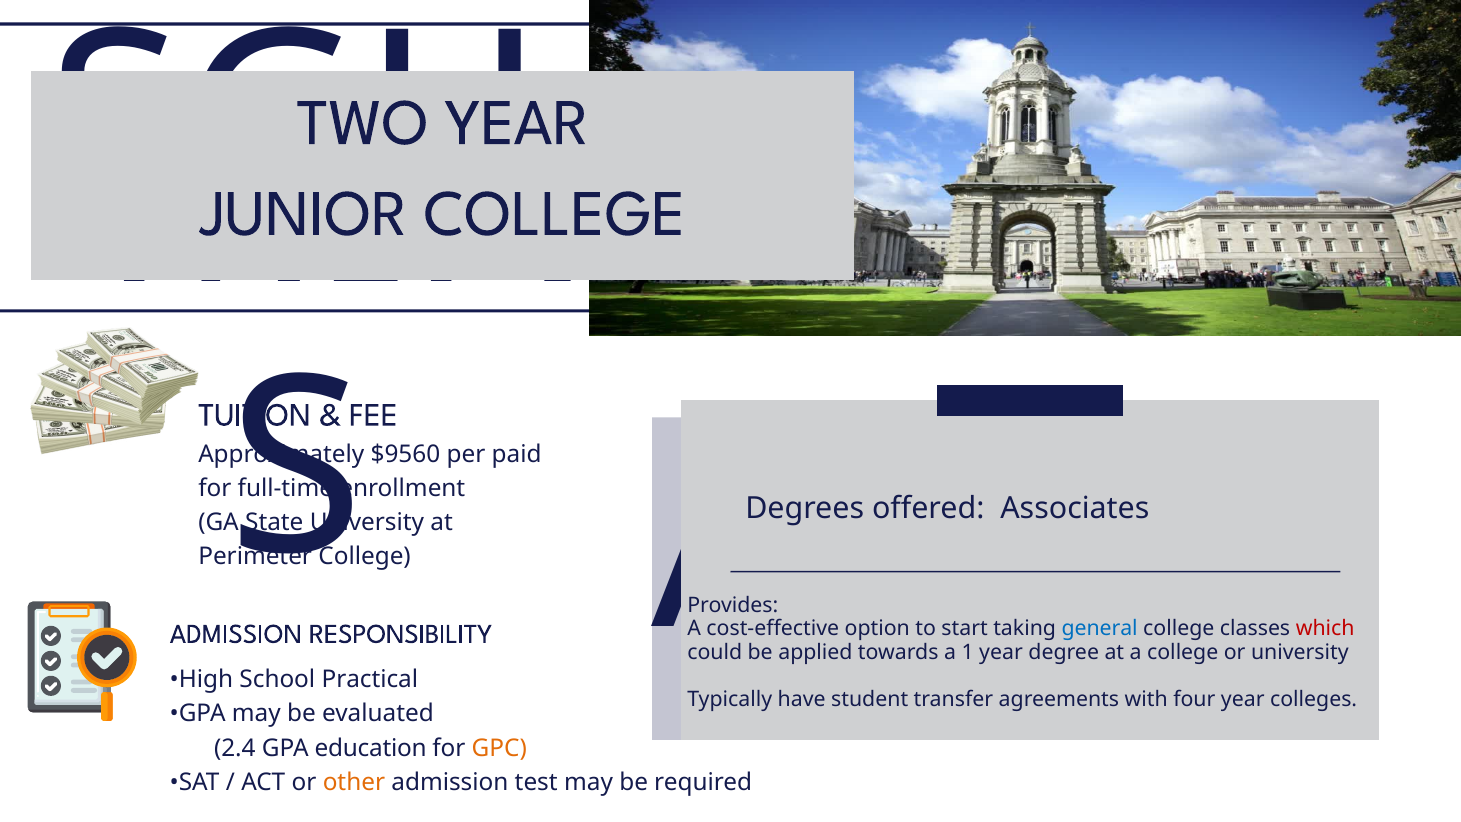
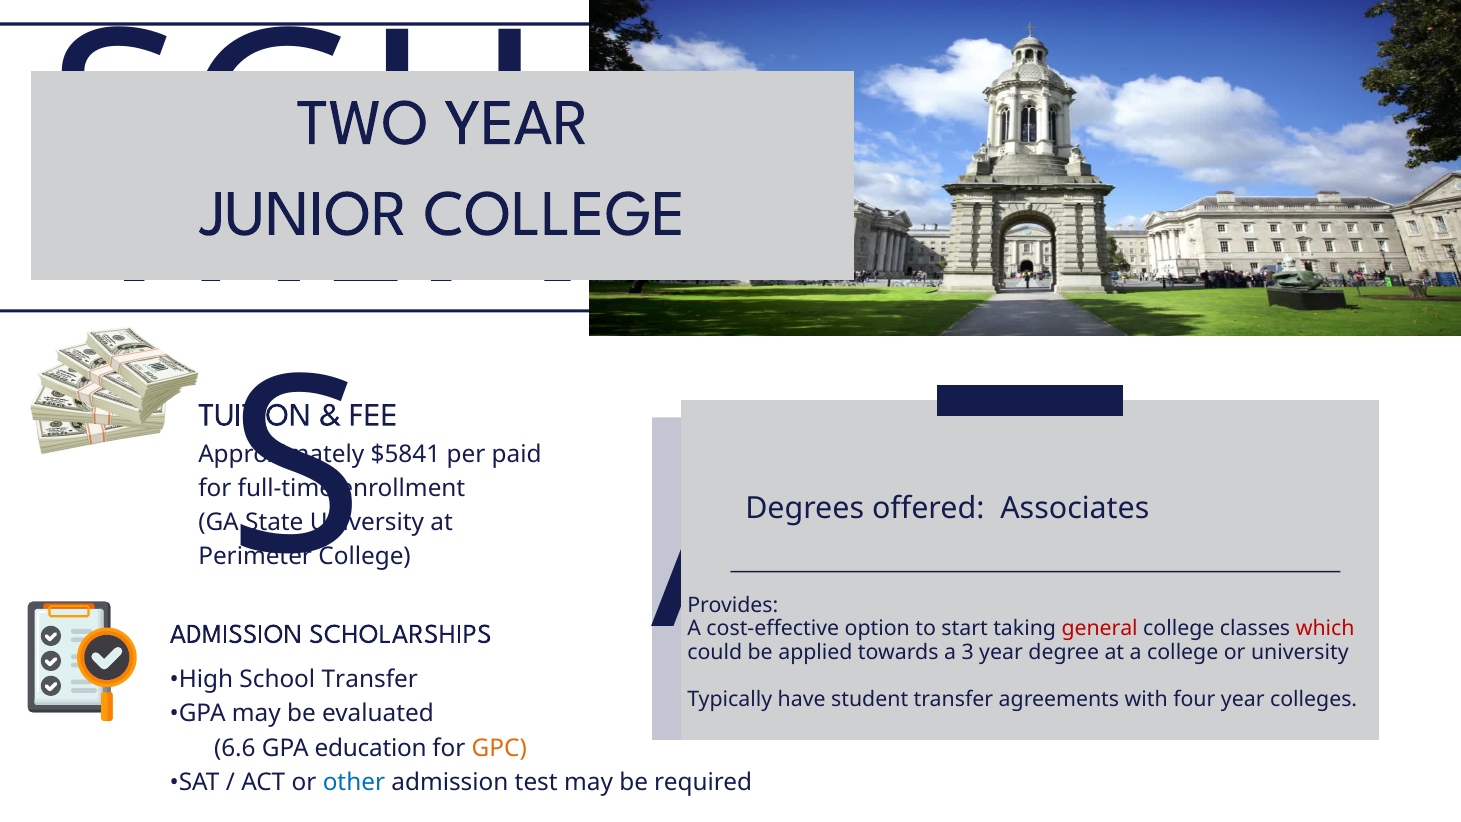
$9560: $9560 -> $5841
RESPONSIBILITY: RESPONSIBILITY -> SCHOLARSHIPS
general colour: blue -> red
1: 1 -> 3
School Practical: Practical -> Transfer
2.4: 2.4 -> 6.6
other colour: orange -> blue
